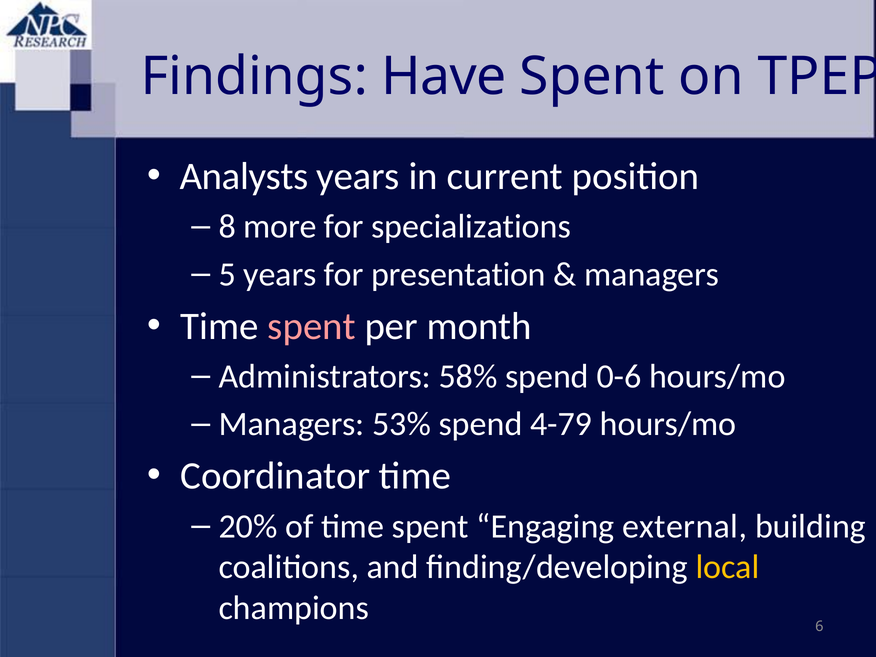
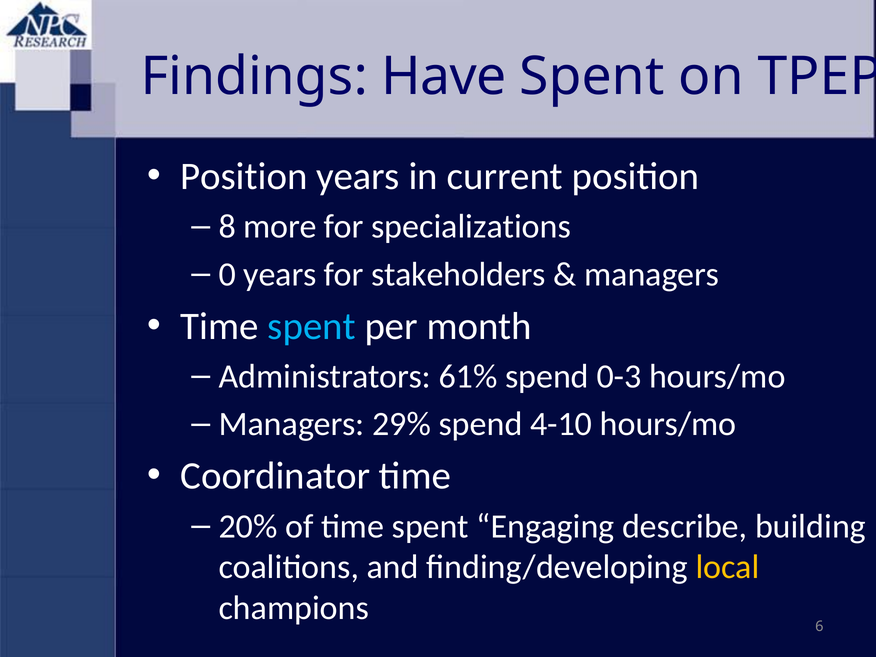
Analysts at (244, 176): Analysts -> Position
5: 5 -> 0
presentation: presentation -> stakeholders
spent at (312, 326) colour: pink -> light blue
58%: 58% -> 61%
0-6: 0-6 -> 0-3
53%: 53% -> 29%
4-79: 4-79 -> 4-10
external: external -> describe
